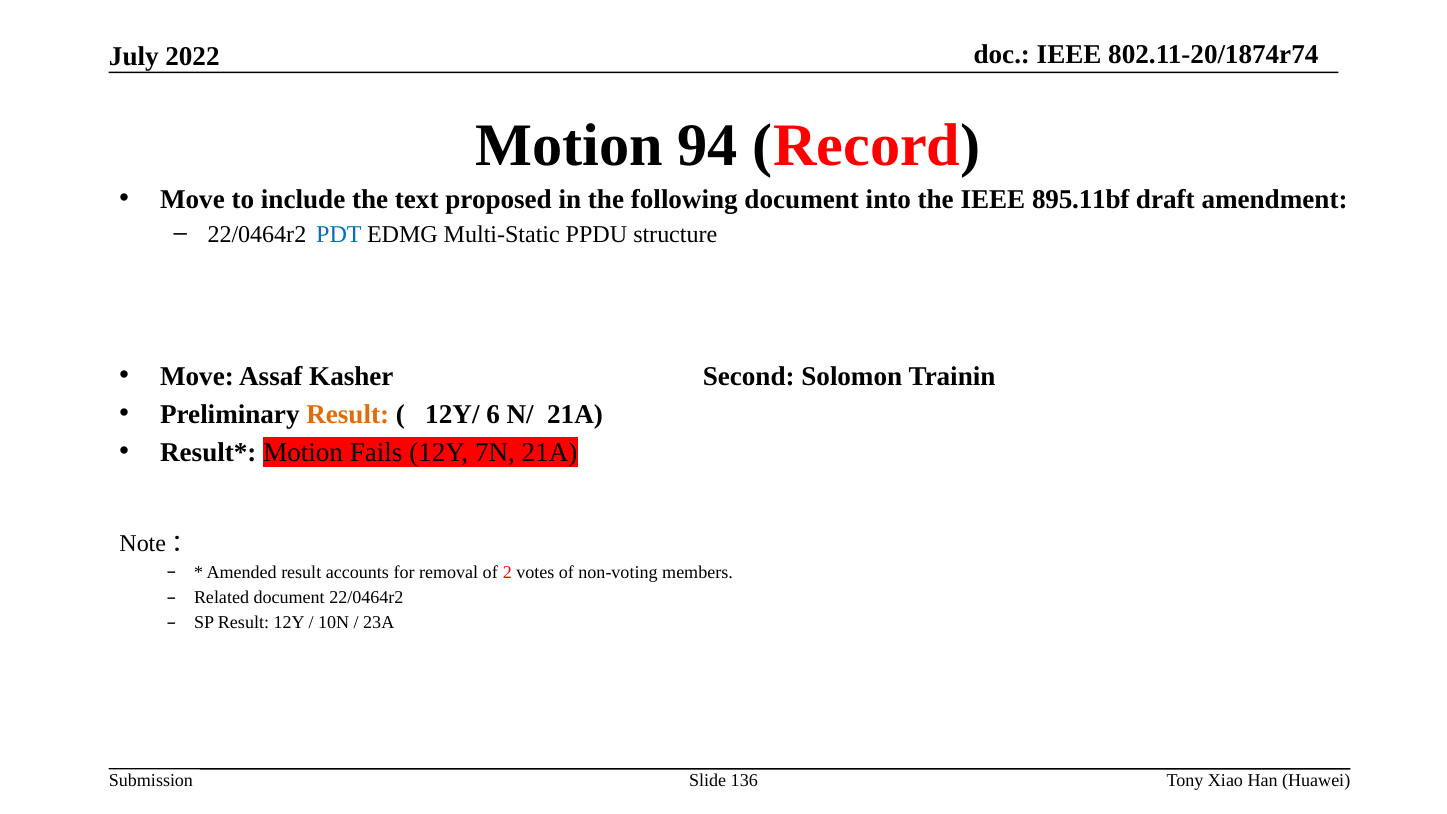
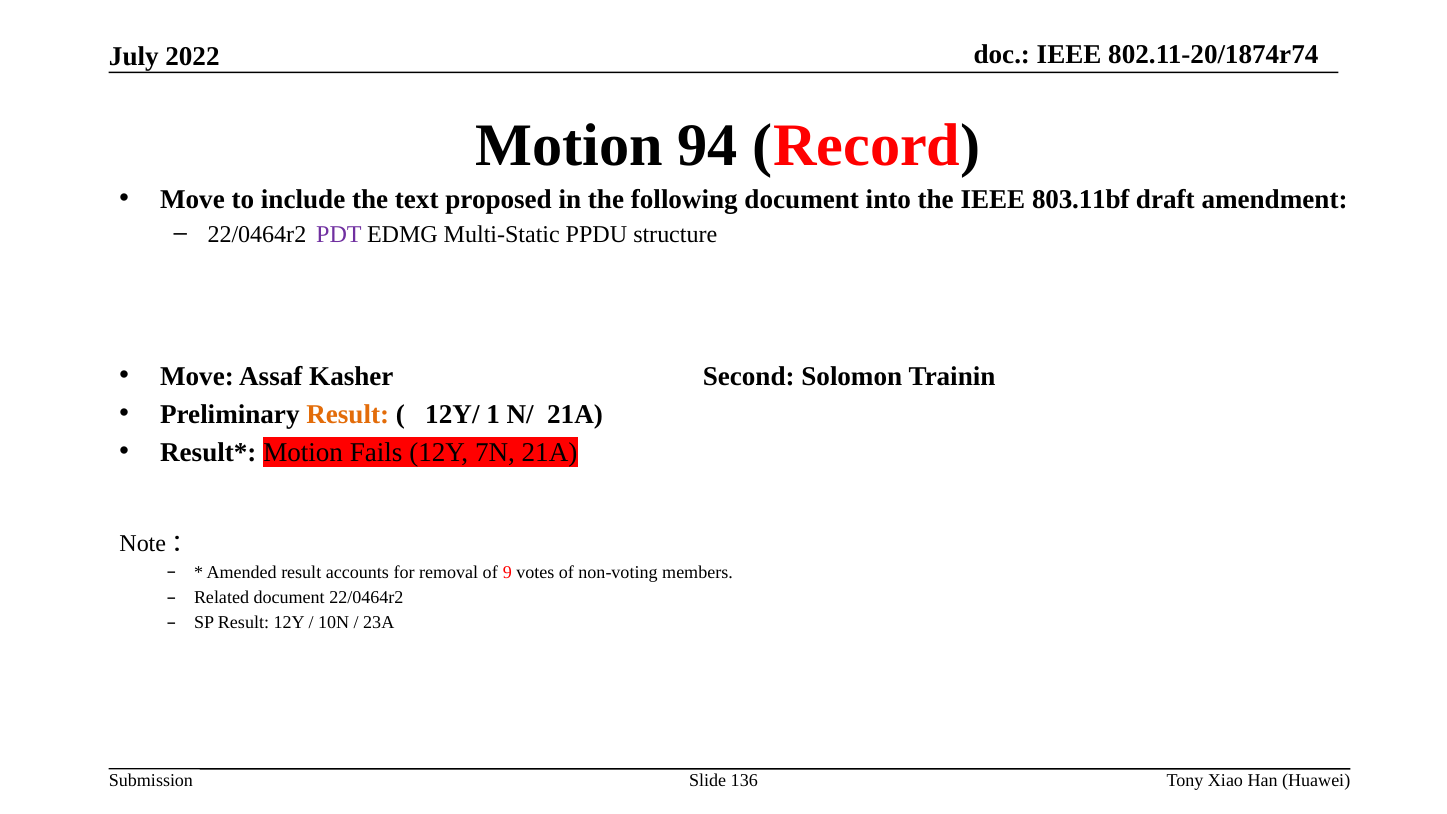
895.11bf: 895.11bf -> 803.11bf
PDT colour: blue -> purple
6: 6 -> 1
2: 2 -> 9
